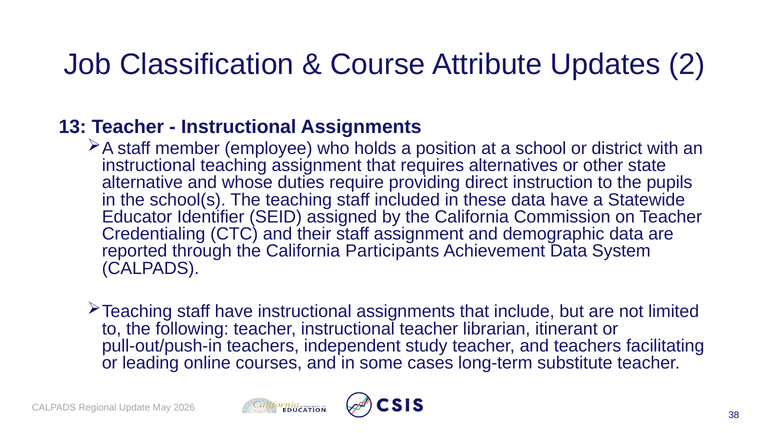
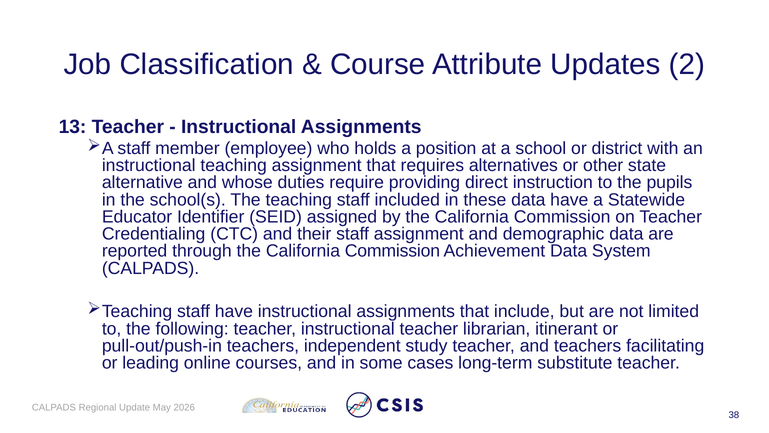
through the California Participants: Participants -> Commission
